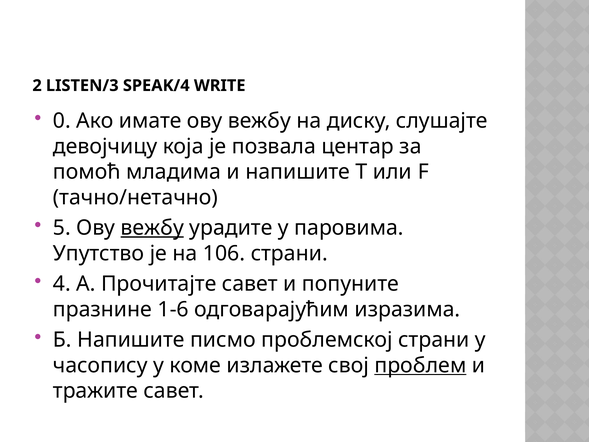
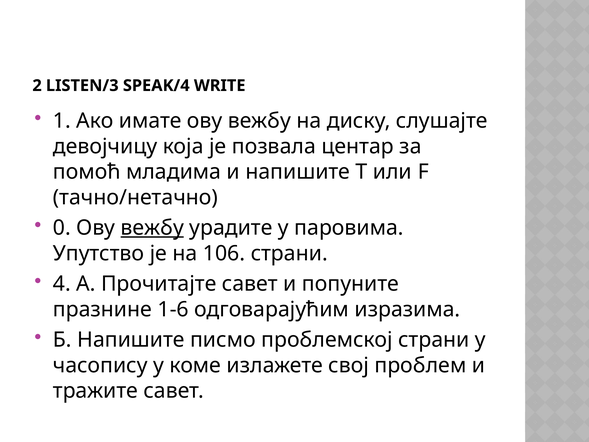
0: 0 -> 1
5: 5 -> 0
проблем underline: present -> none
